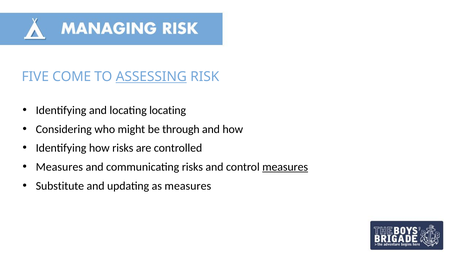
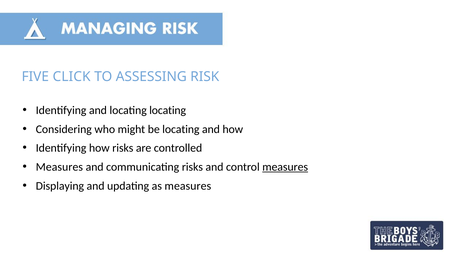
COME: COME -> CLICK
ASSESSING underline: present -> none
be through: through -> locating
Substitute: Substitute -> Displaying
